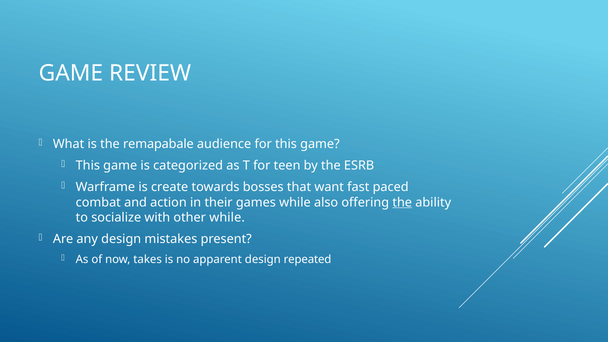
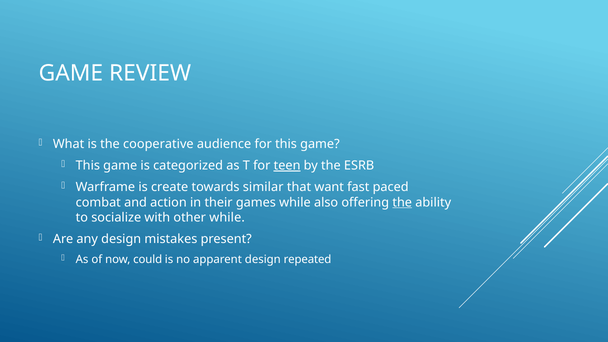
remapabale: remapabale -> cooperative
teen underline: none -> present
bosses: bosses -> similar
takes: takes -> could
